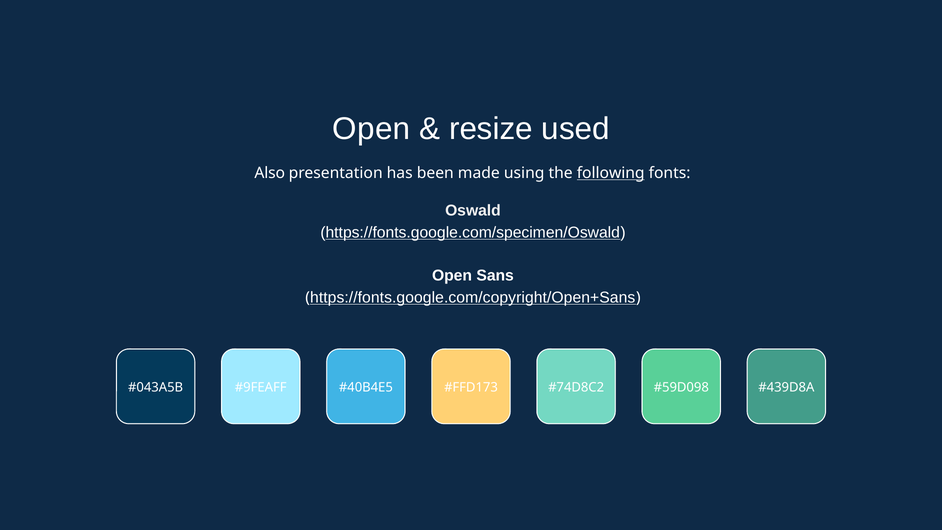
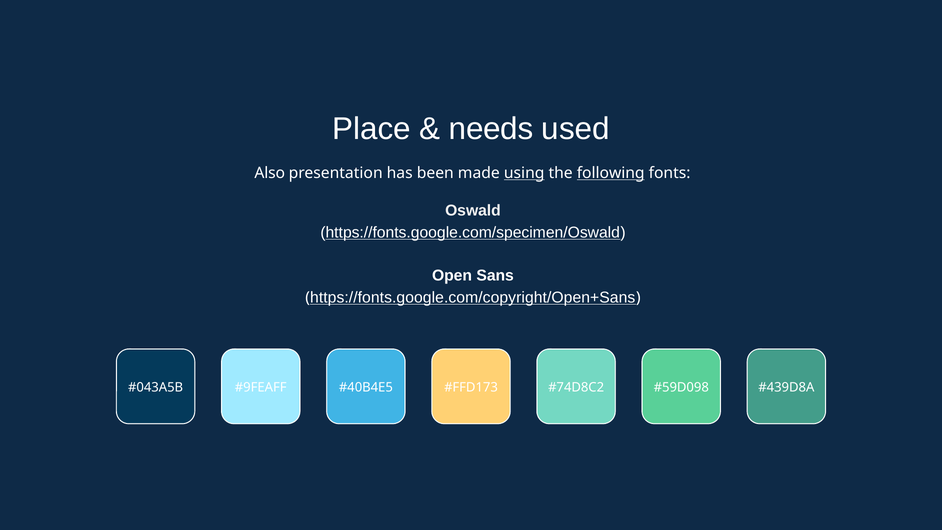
Open at (371, 129): Open -> Place
resize: resize -> needs
using underline: none -> present
